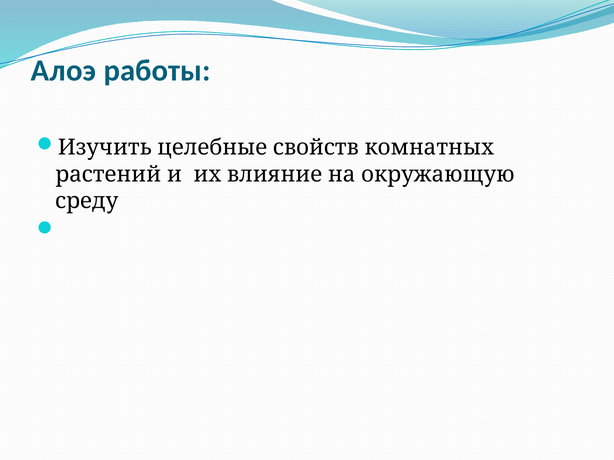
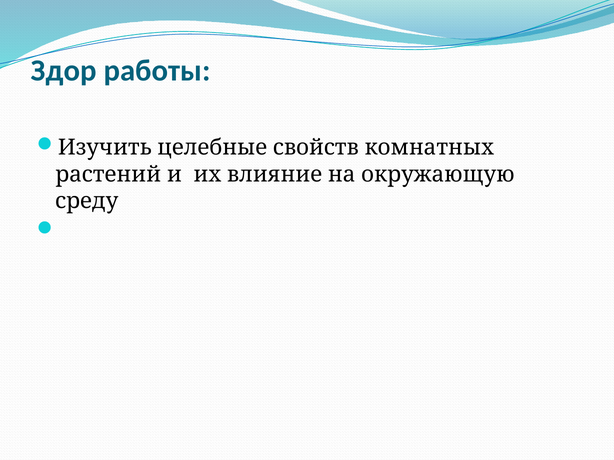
Алоэ: Алоэ -> Здор
